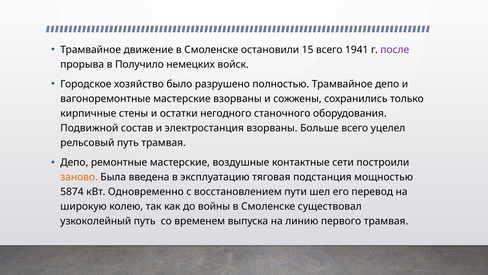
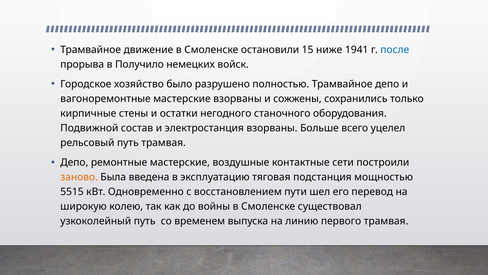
15 всего: всего -> ниже
после colour: purple -> blue
5874: 5874 -> 5515
